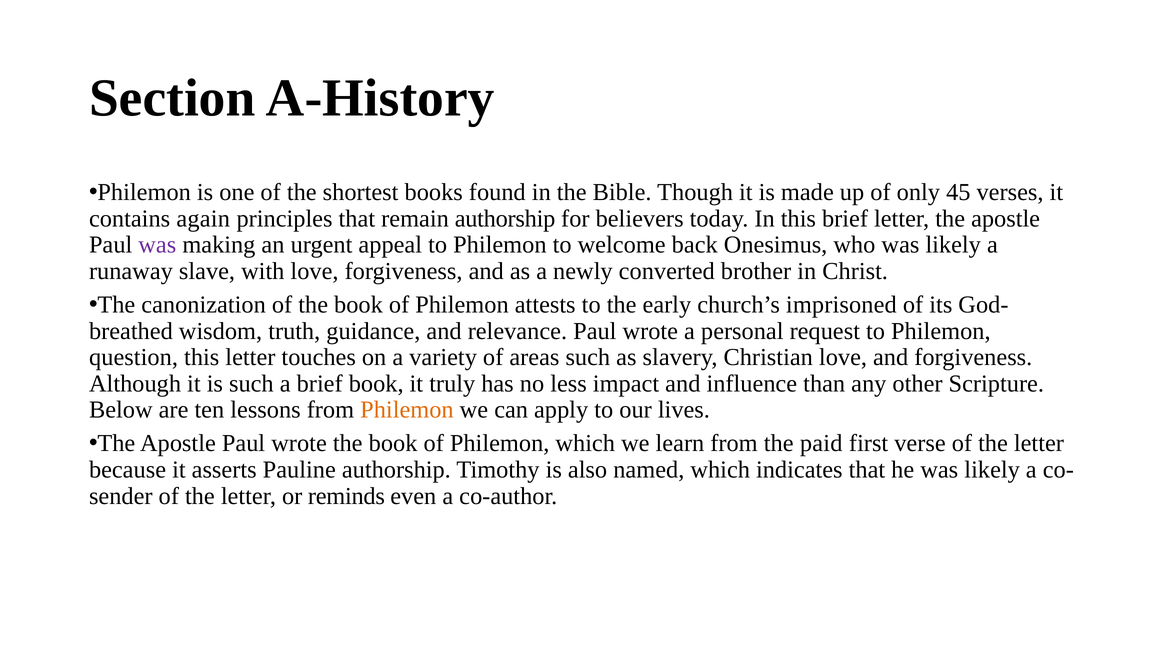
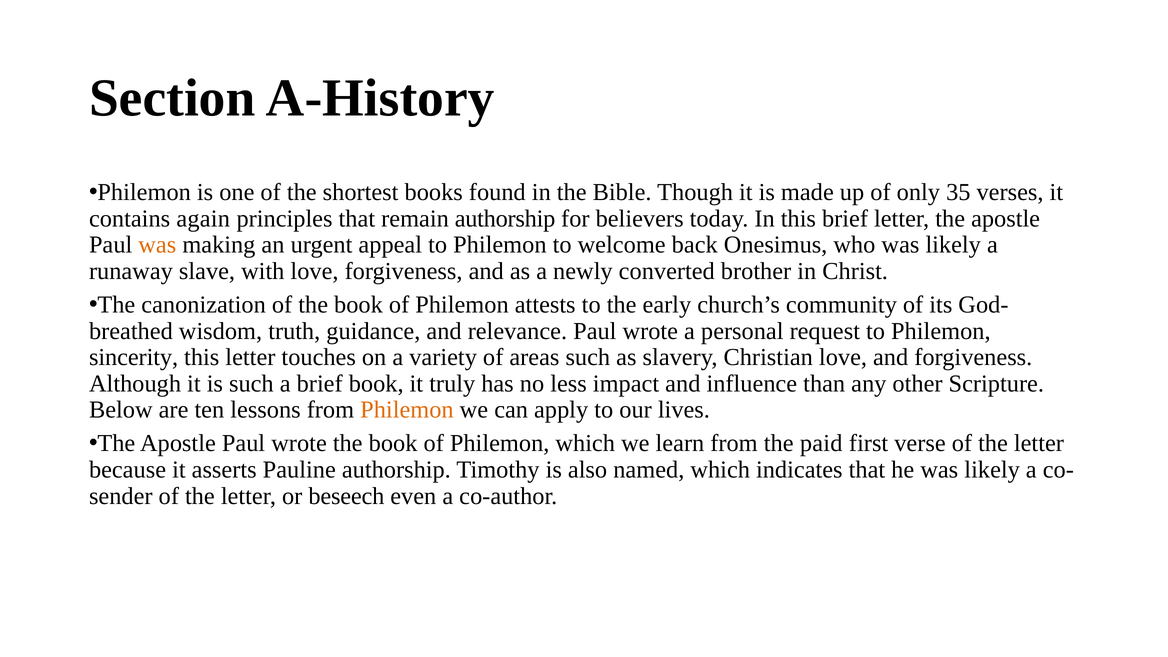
45: 45 -> 35
was at (157, 245) colour: purple -> orange
imprisoned: imprisoned -> community
question: question -> sincerity
reminds: reminds -> beseech
